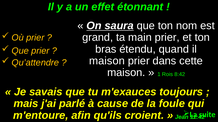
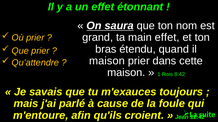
main prier: prier -> effet
